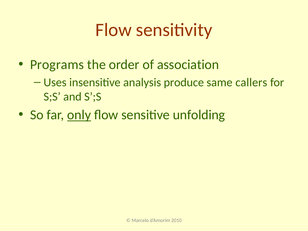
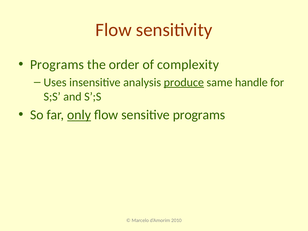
association: association -> complexity
produce underline: none -> present
callers: callers -> handle
sensitive unfolding: unfolding -> programs
